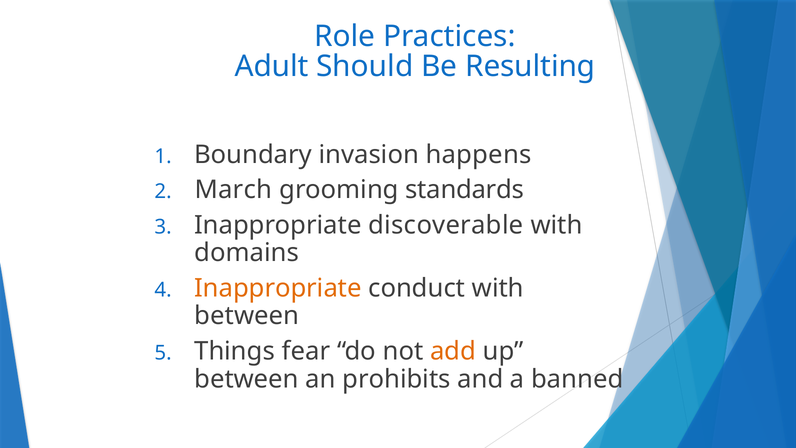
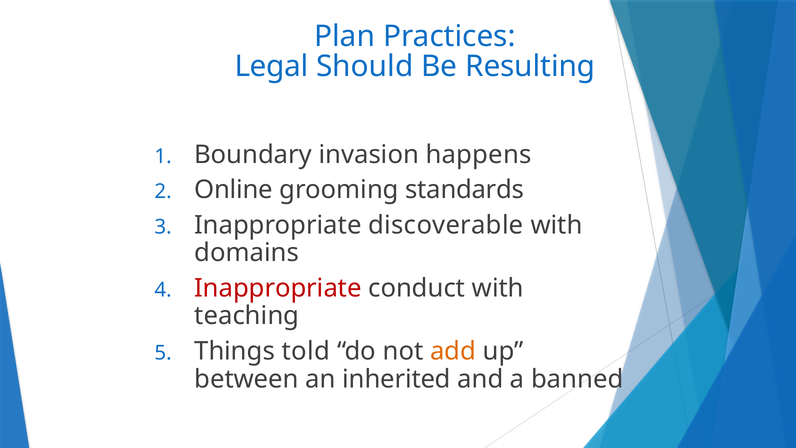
Role: Role -> Plan
Adult: Adult -> Legal
March: March -> Online
Inappropriate at (278, 288) colour: orange -> red
between at (247, 316): between -> teaching
fear: fear -> told
prohibits: prohibits -> inherited
